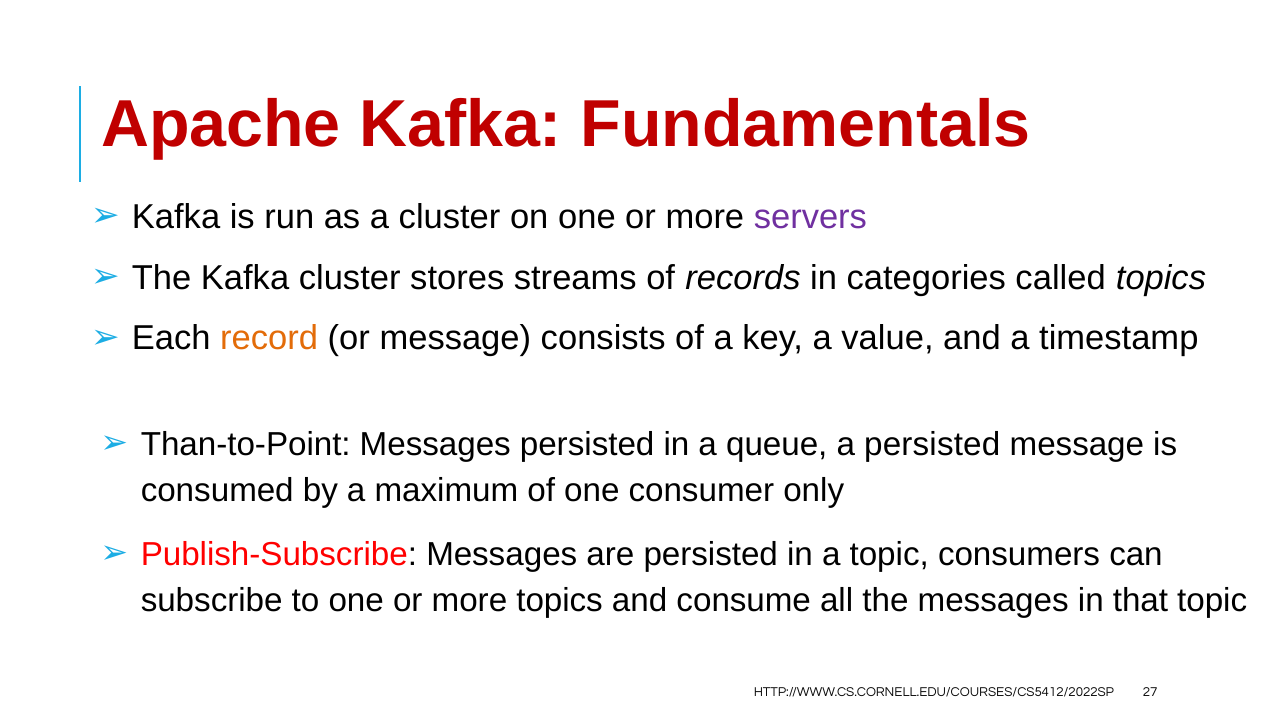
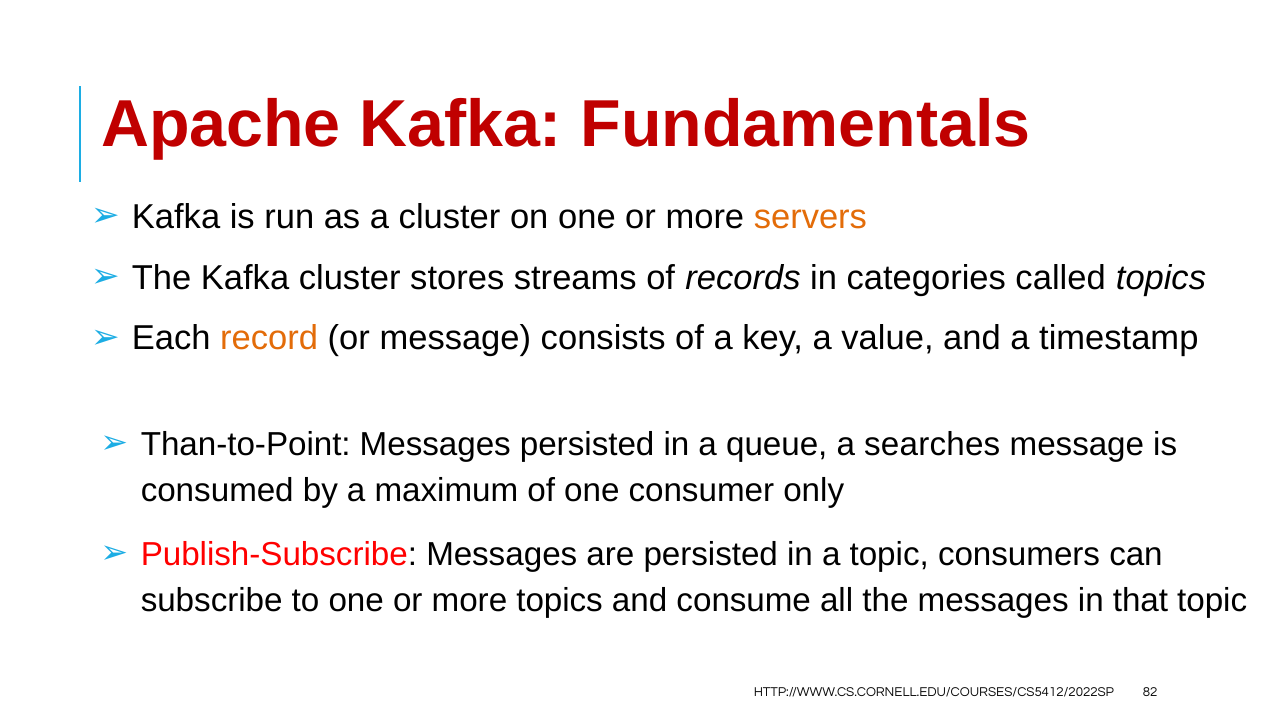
servers colour: purple -> orange
a persisted: persisted -> searches
27: 27 -> 82
